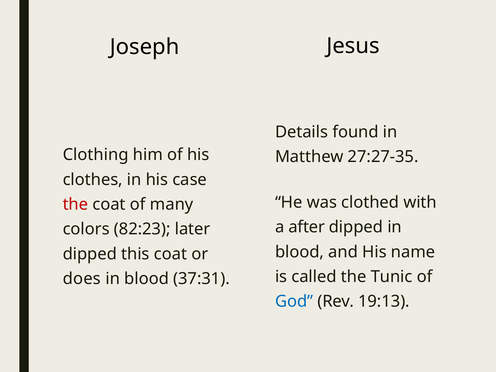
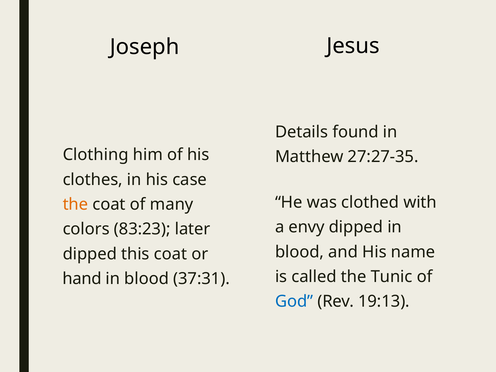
the at (75, 204) colour: red -> orange
after: after -> envy
82:23: 82:23 -> 83:23
does: does -> hand
